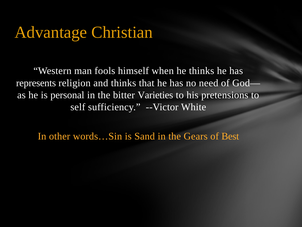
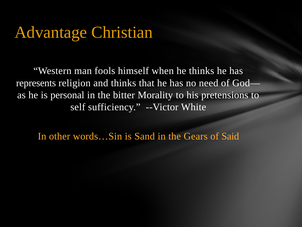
Varieties: Varieties -> Morality
Best: Best -> Said
